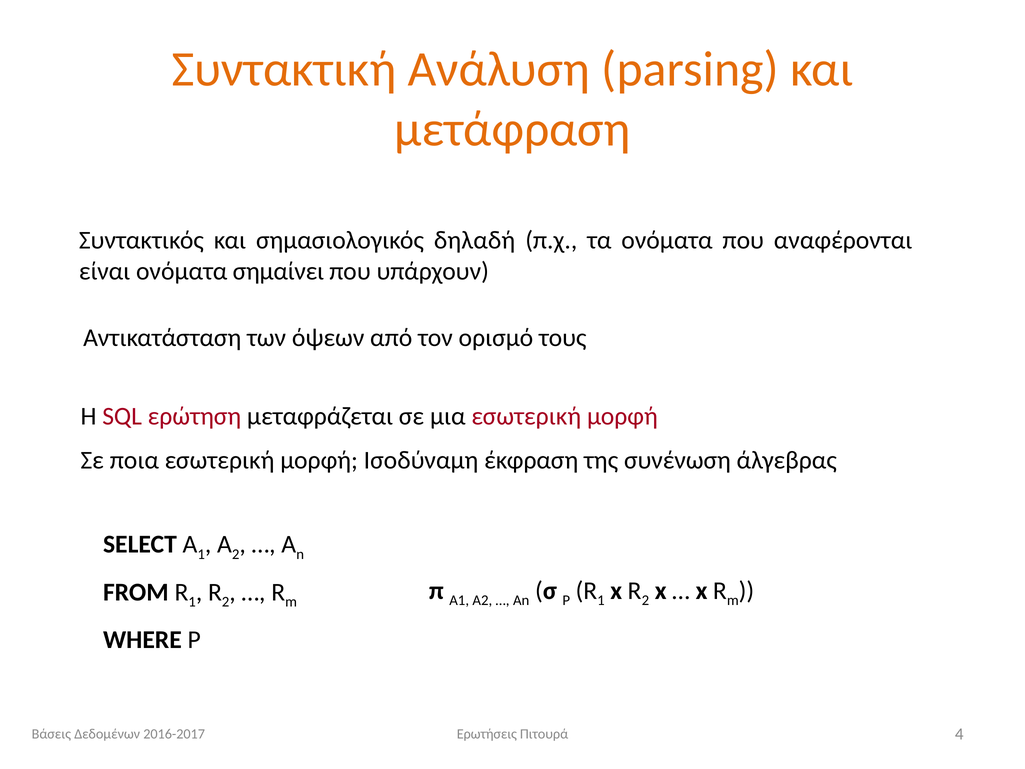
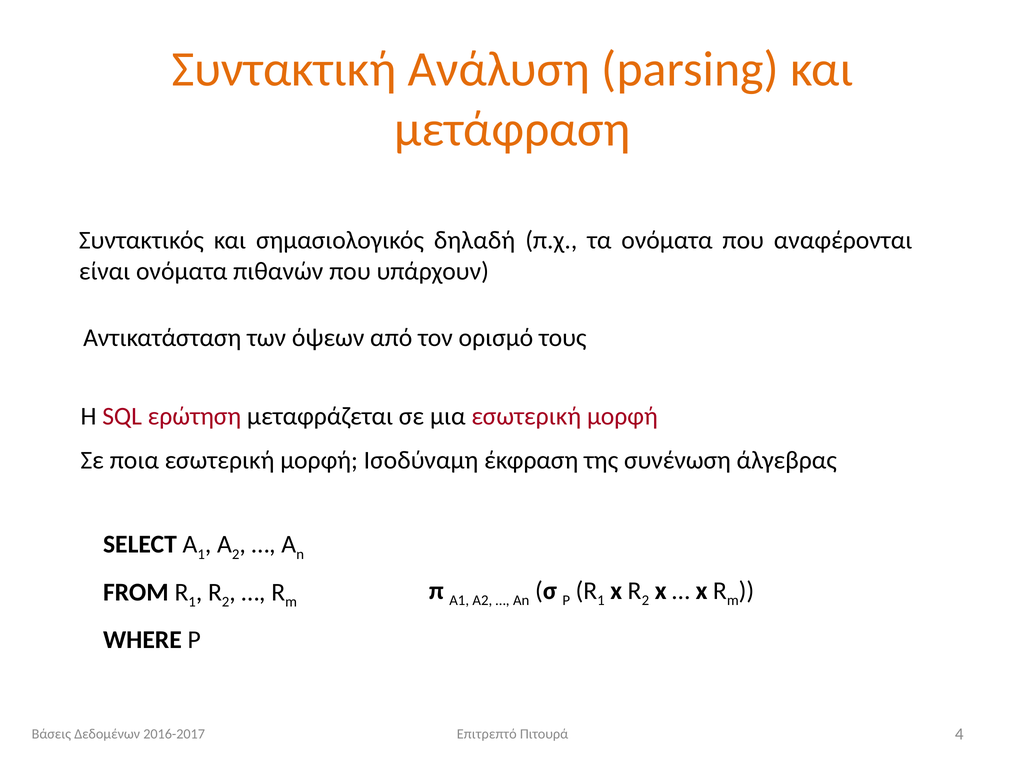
σημαίνει: σημαίνει -> πιθανών
Ερωτήσεις: Ερωτήσεις -> Επιτρεπτό
